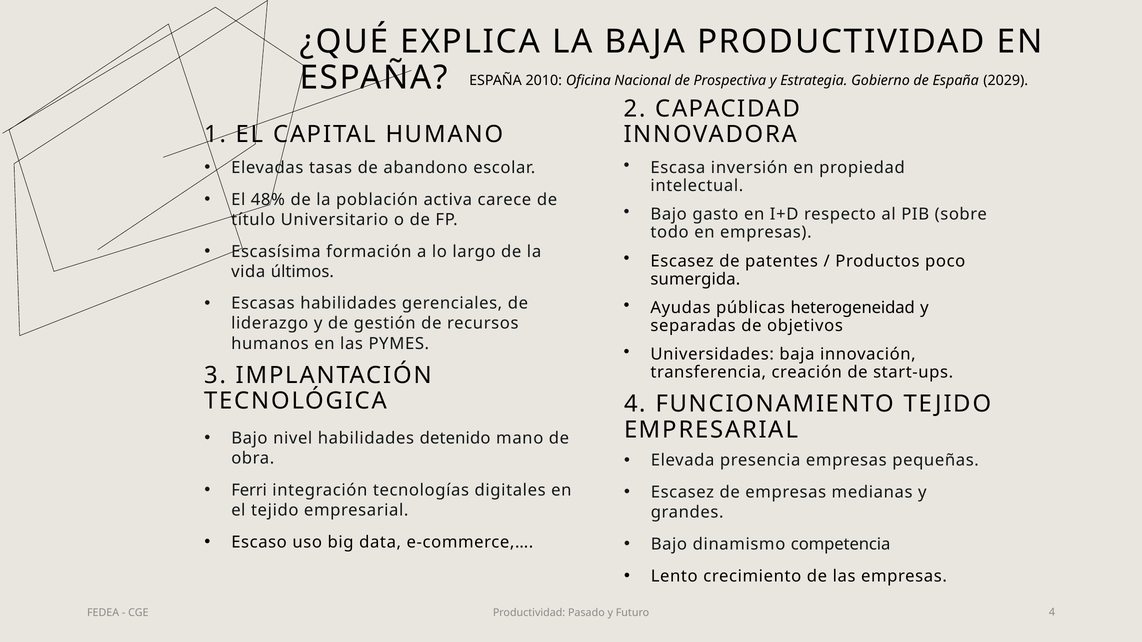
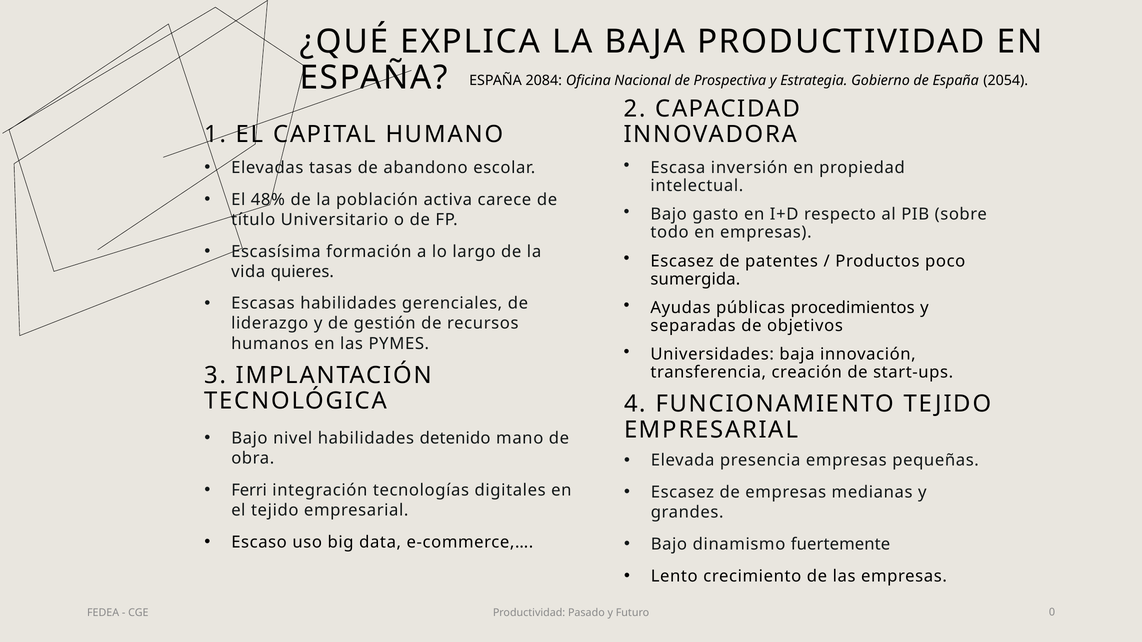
2010: 2010 -> 2084
2029: 2029 -> 2054
últimos: últimos -> quieres
heterogeneidad: heterogeneidad -> procedimientos
competencia: competencia -> fuertemente
Futuro 4: 4 -> 0
